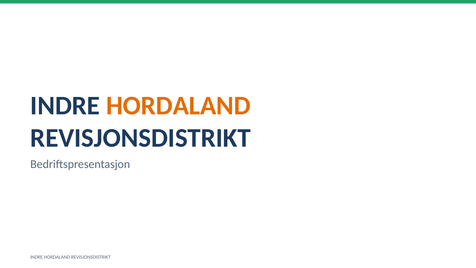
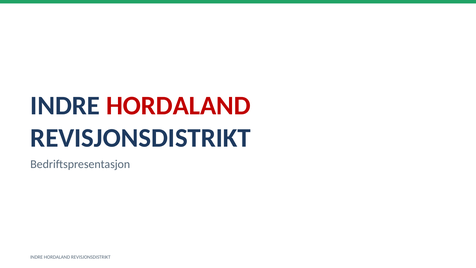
HORDALAND at (178, 106) colour: orange -> red
